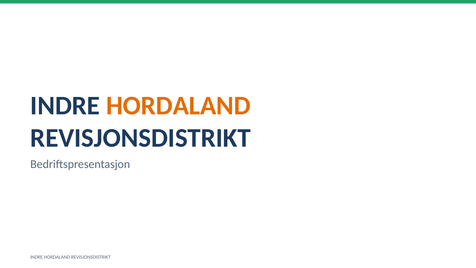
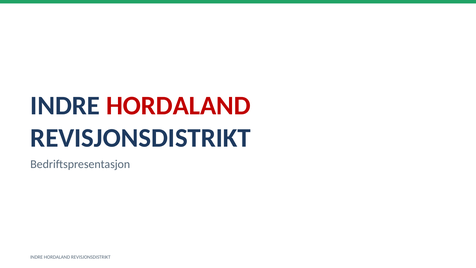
HORDALAND at (178, 106) colour: orange -> red
